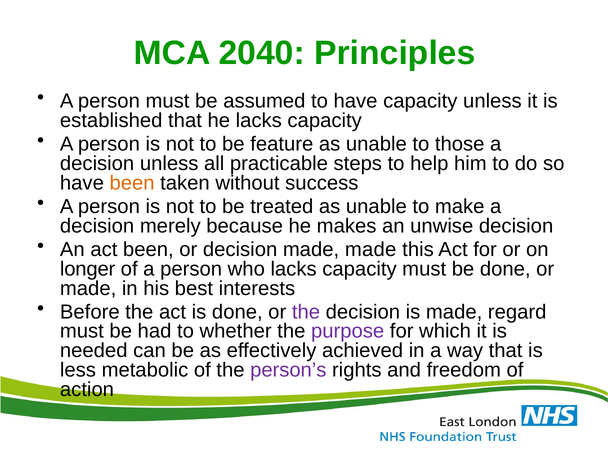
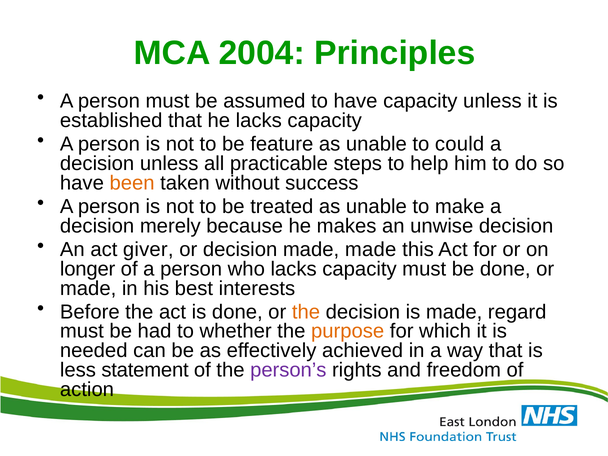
2040: 2040 -> 2004
those: those -> could
act been: been -> giver
the at (306, 312) colour: purple -> orange
purpose colour: purple -> orange
metabolic: metabolic -> statement
